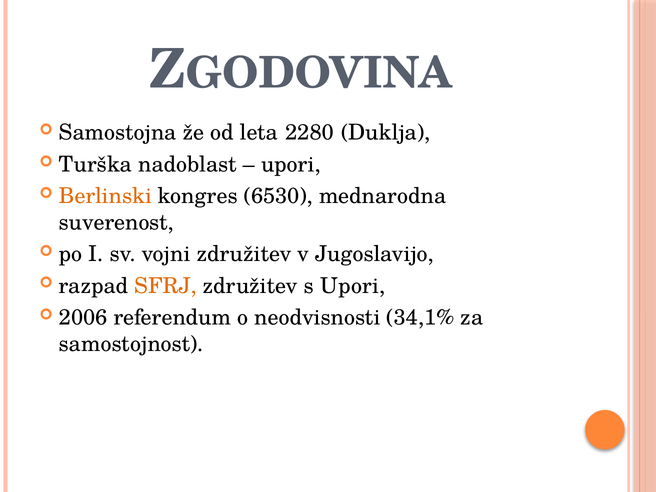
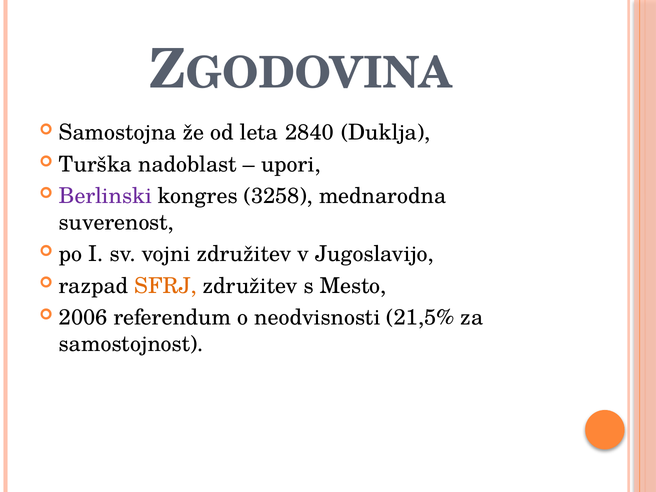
2280: 2280 -> 2840
Berlinski colour: orange -> purple
6530: 6530 -> 3258
s Upori: Upori -> Mesto
34,1%: 34,1% -> 21,5%
